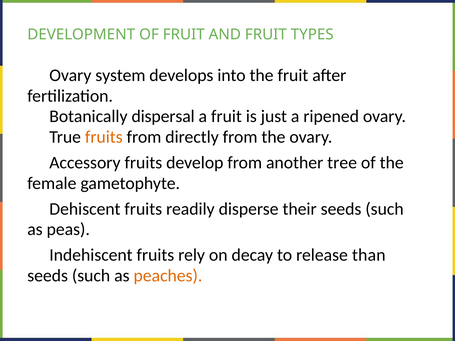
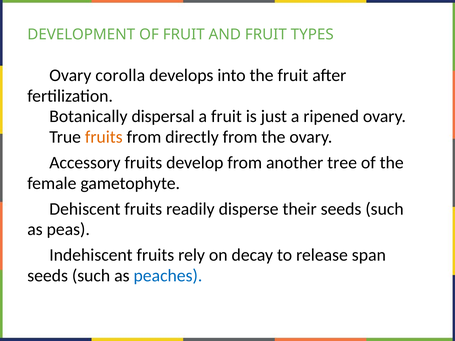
system: system -> corolla
than: than -> span
peaches colour: orange -> blue
